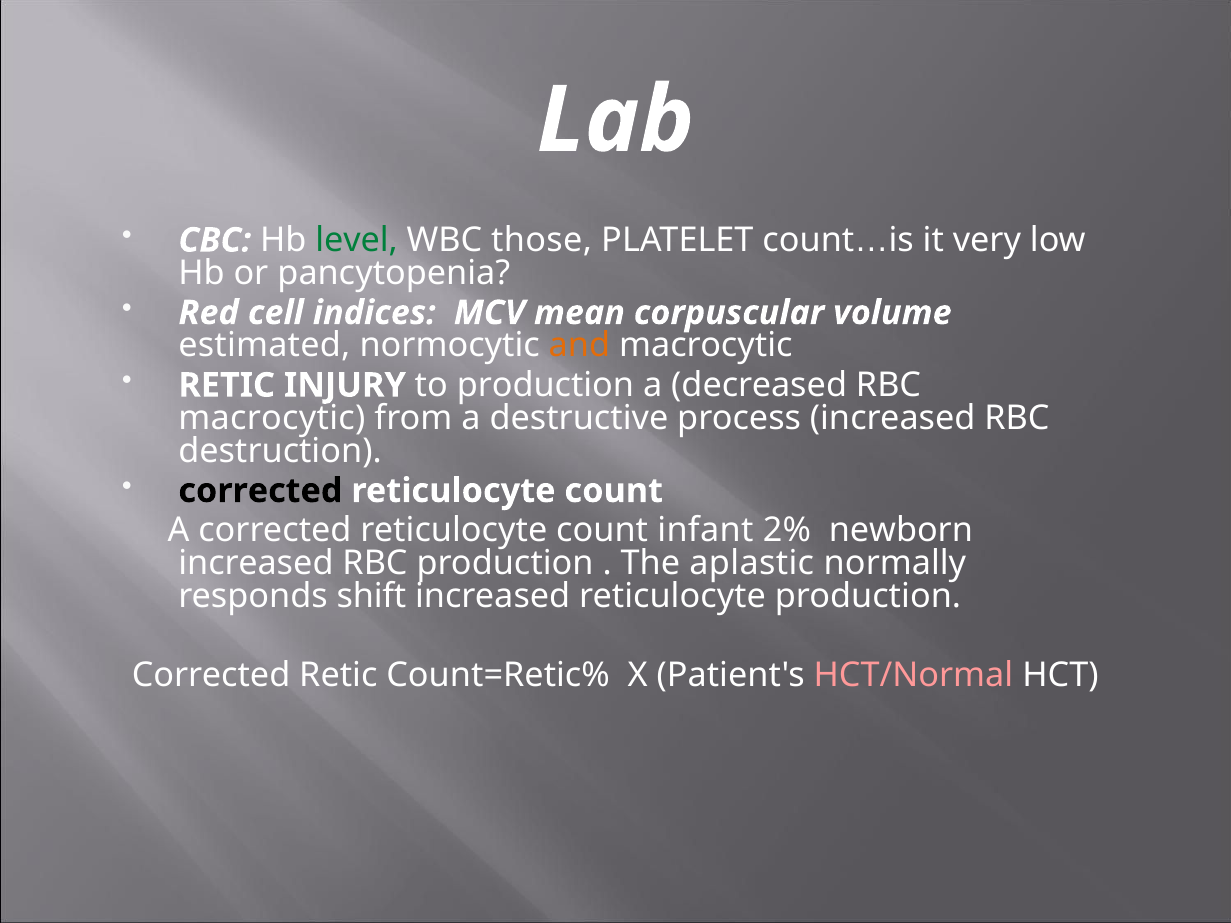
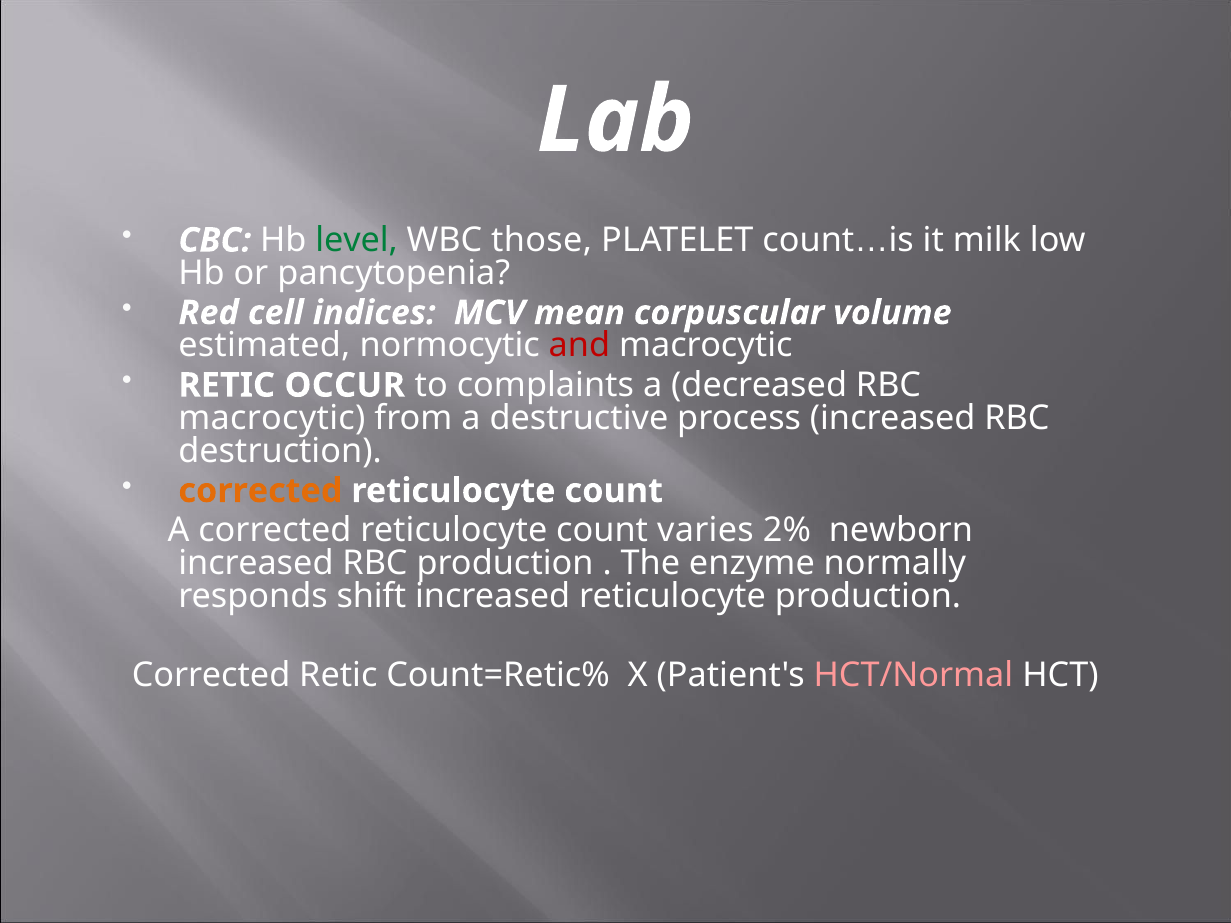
very: very -> milk
and colour: orange -> red
INJURY: INJURY -> OCCUR
to production: production -> complaints
corrected at (260, 491) colour: black -> orange
infant: infant -> varies
aplastic: aplastic -> enzyme
